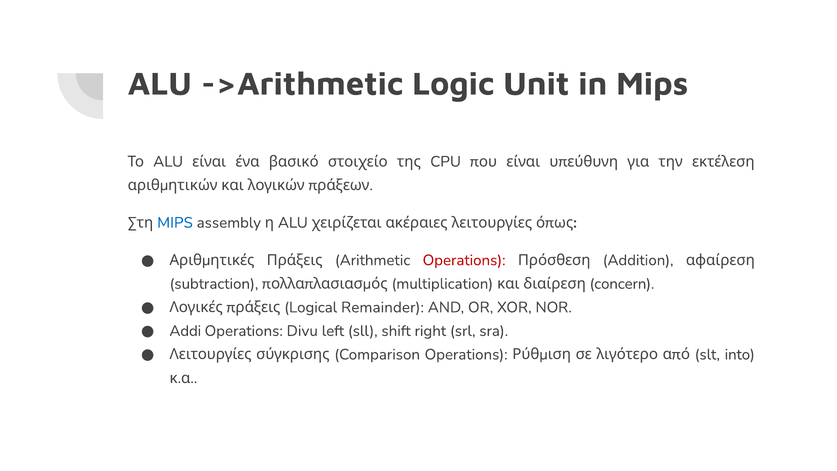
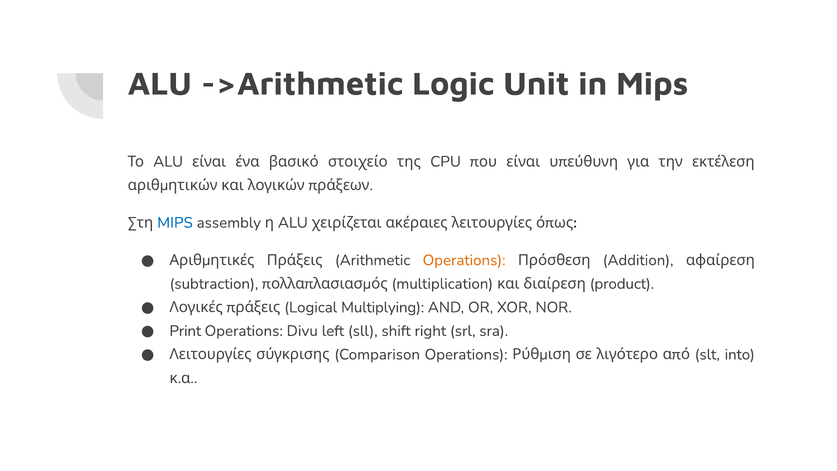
Operations at (464, 260) colour: red -> orange
concern: concern -> product
Remainder: Remainder -> Multiplying
Addi: Addi -> Print
